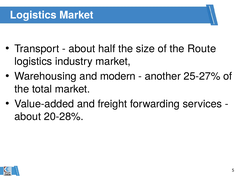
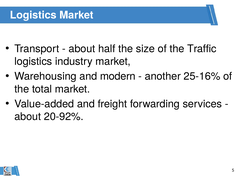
Route: Route -> Traffic
25-27%: 25-27% -> 25-16%
20-28%: 20-28% -> 20-92%
